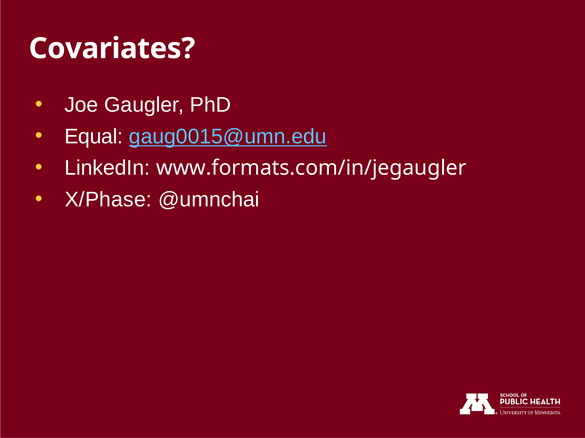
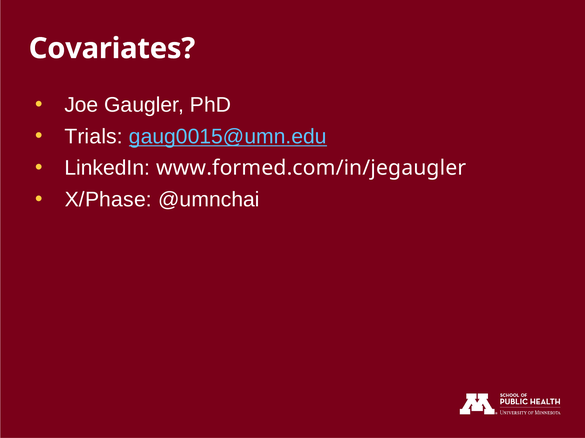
Equal: Equal -> Trials
www.formats.com/in/jegaugler: www.formats.com/in/jegaugler -> www.formed.com/in/jegaugler
